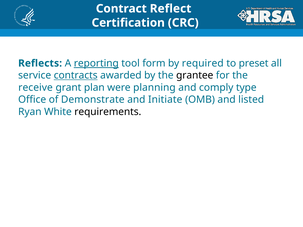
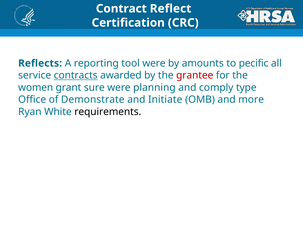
reporting underline: present -> none
tool form: form -> were
required: required -> amounts
preset: preset -> pecific
grantee colour: black -> red
receive: receive -> women
plan: plan -> sure
listed: listed -> more
